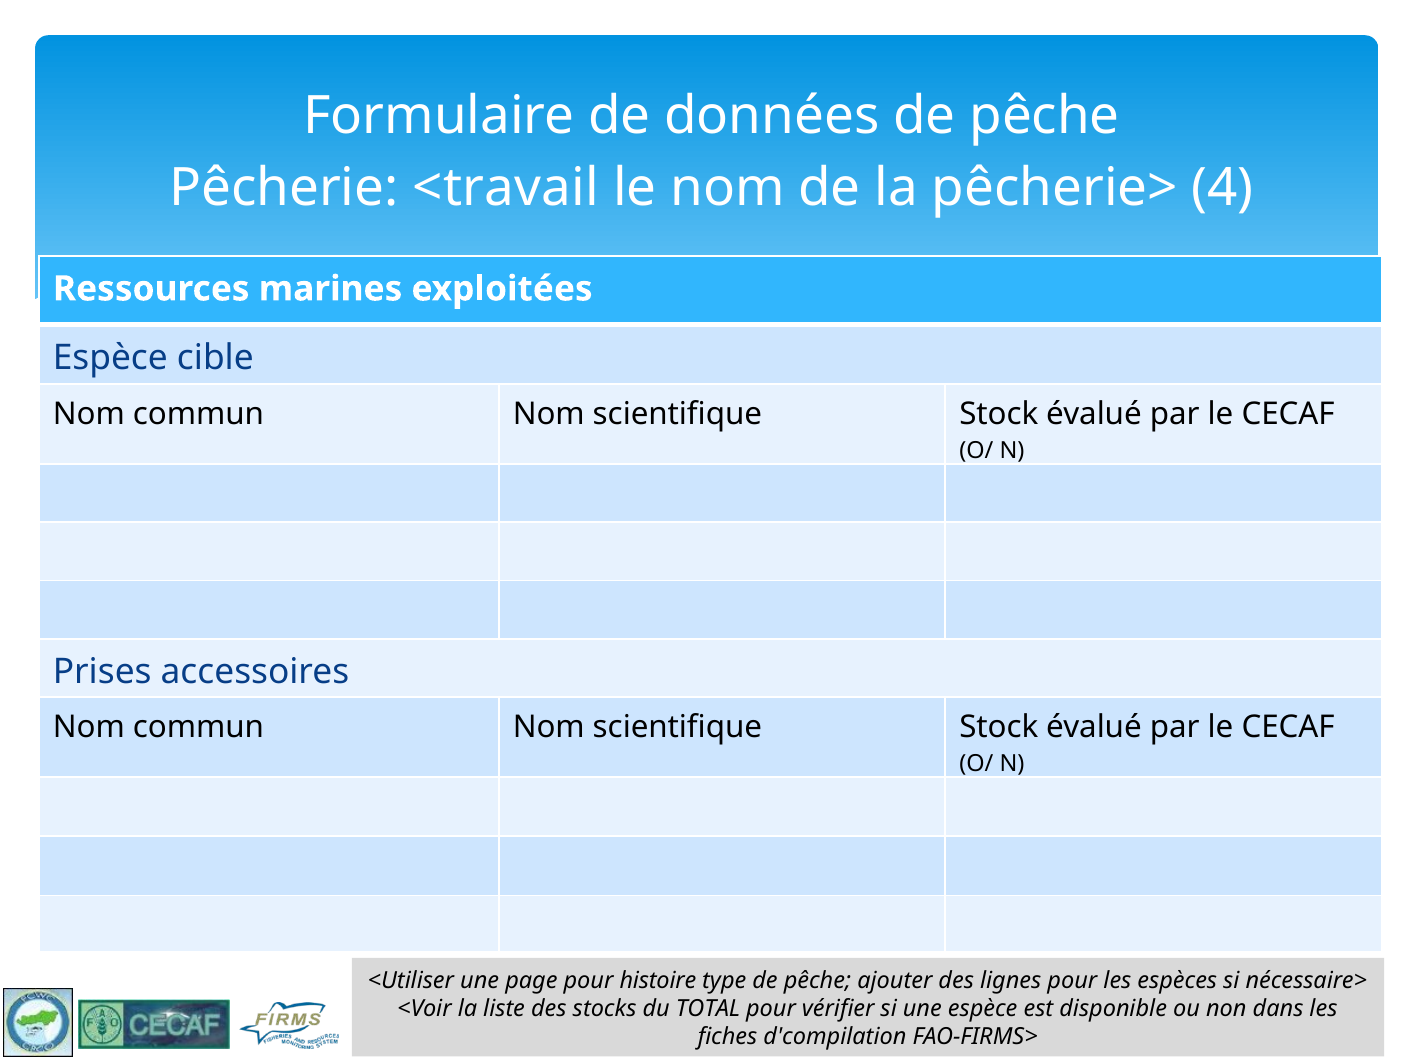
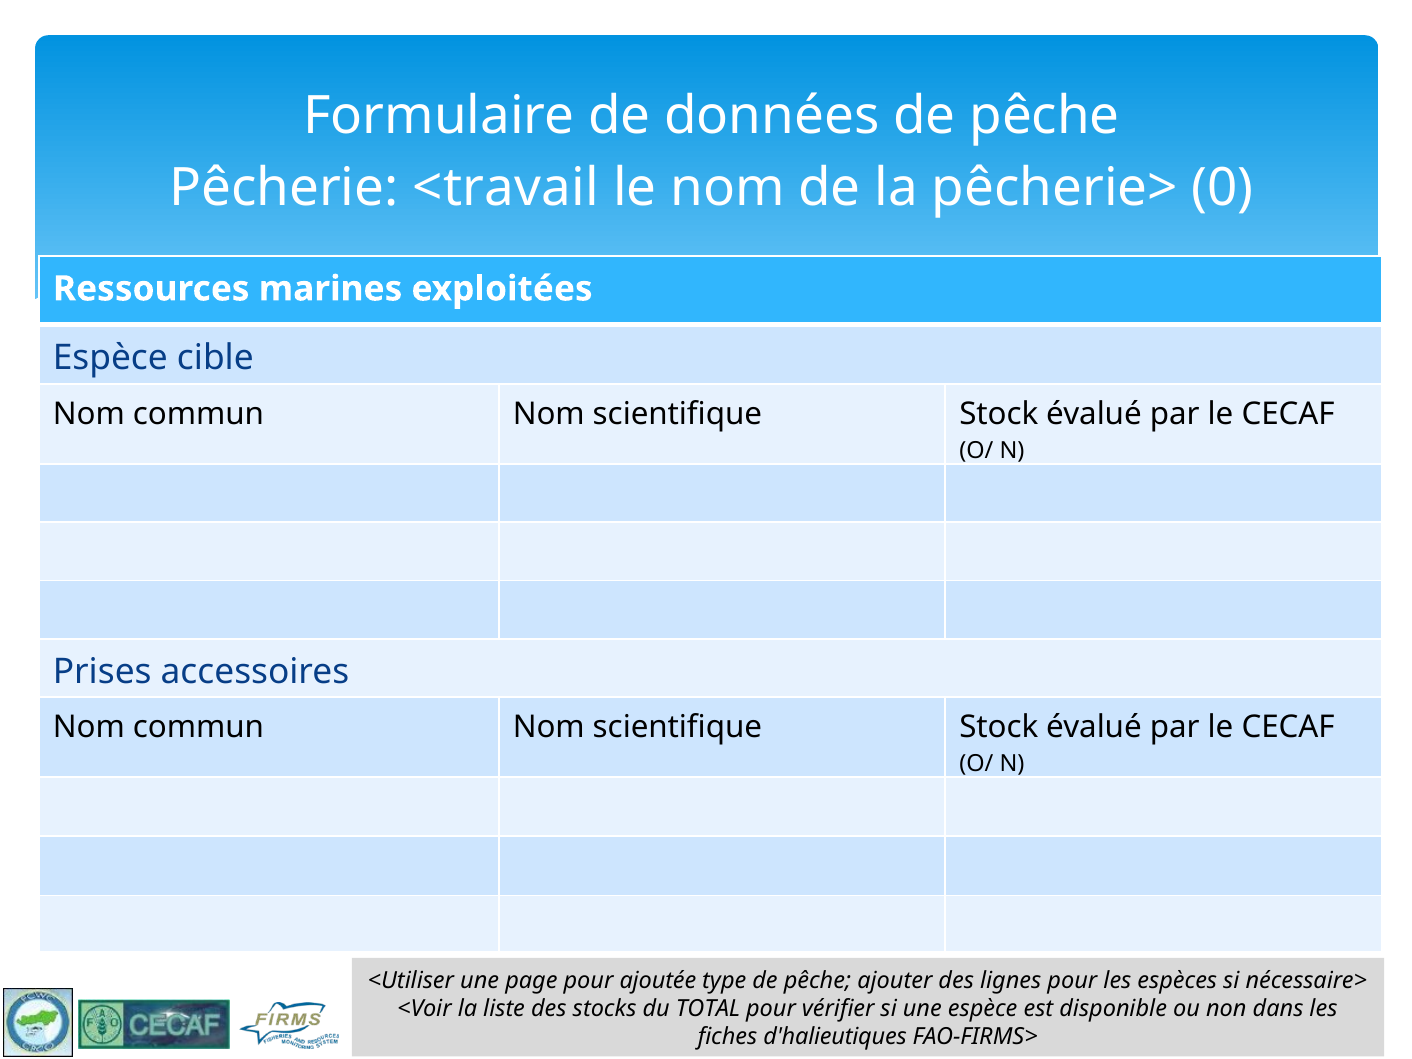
4: 4 -> 0
histoire: histoire -> ajoutée
d'compilation: d'compilation -> d'halieutiques
